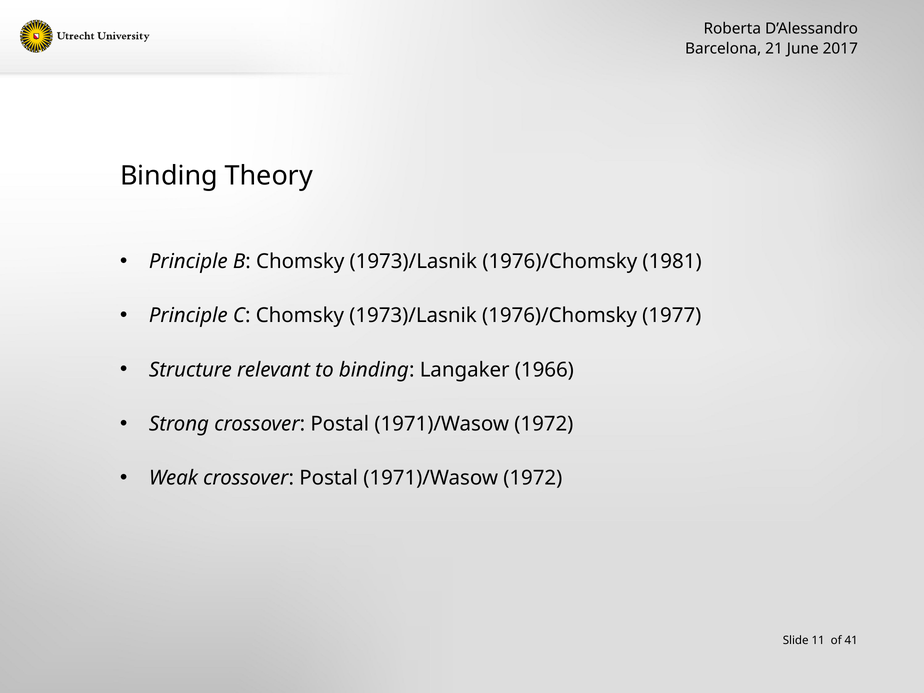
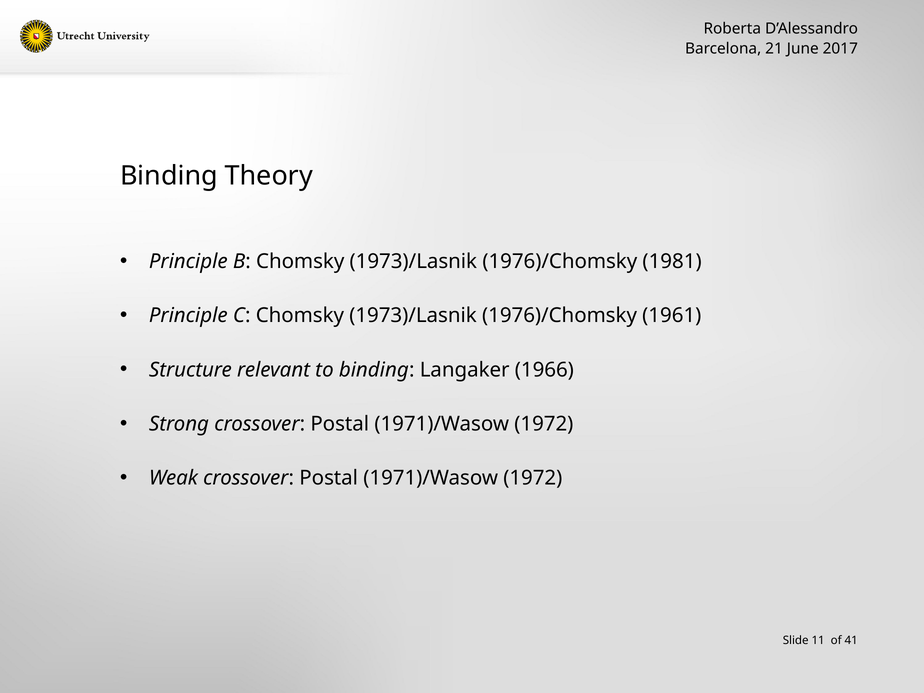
1977: 1977 -> 1961
